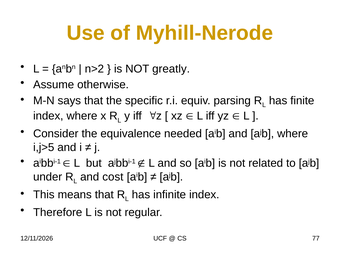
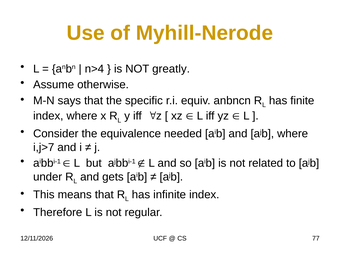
n>2: n>2 -> n>4
parsing: parsing -> anbncn
i,j>5: i,j>5 -> i,j>7
cost: cost -> gets
